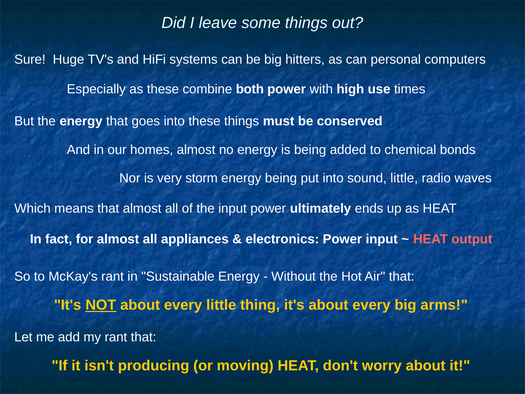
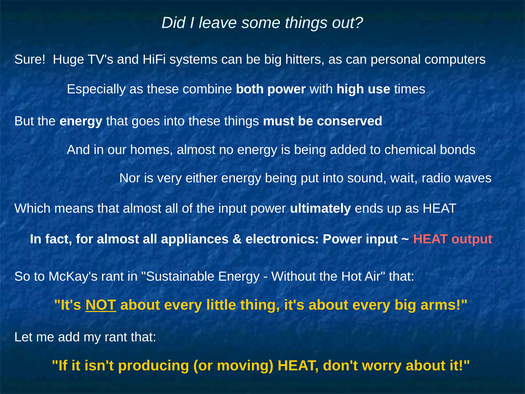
storm: storm -> either
sound little: little -> wait
